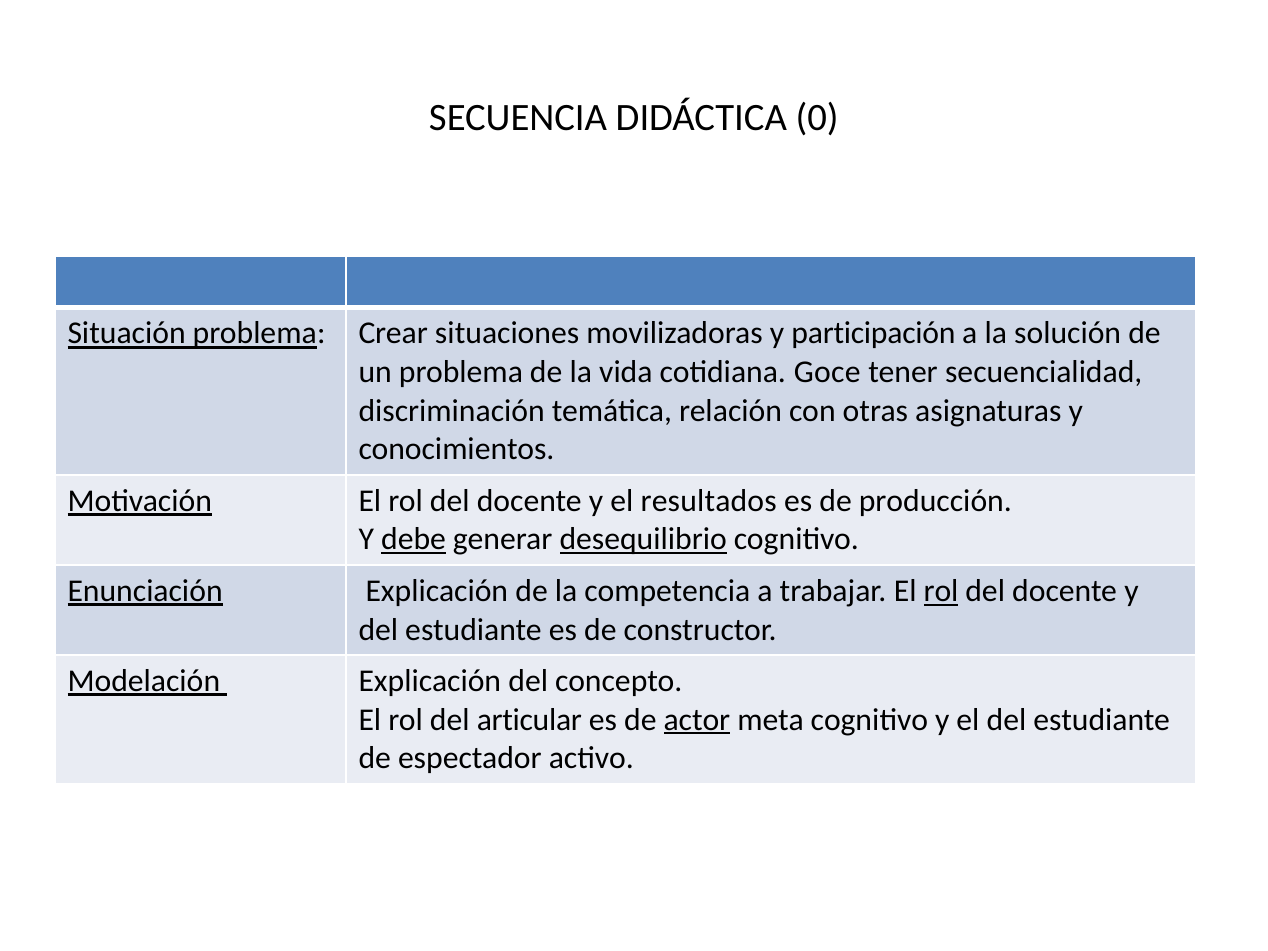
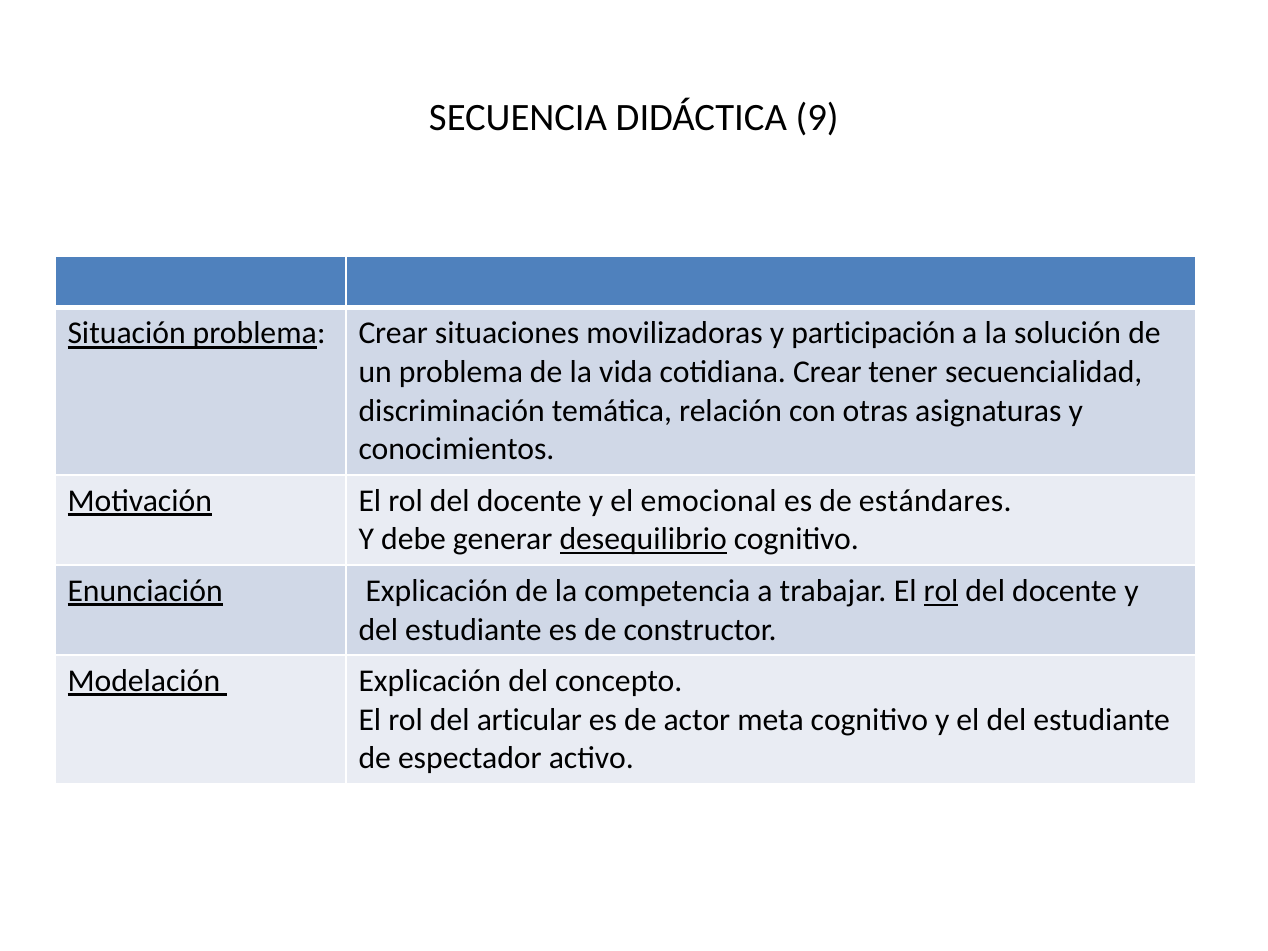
0: 0 -> 9
cotidiana Goce: Goce -> Crear
resultados: resultados -> emocional
producción: producción -> estándares
debe underline: present -> none
actor underline: present -> none
